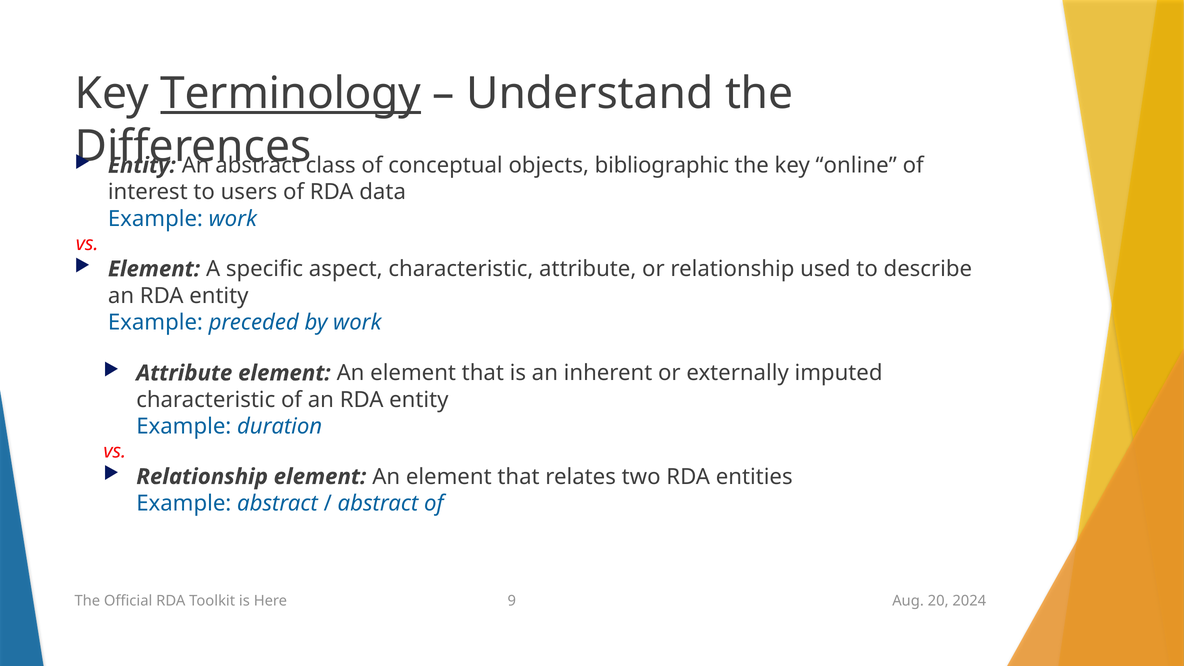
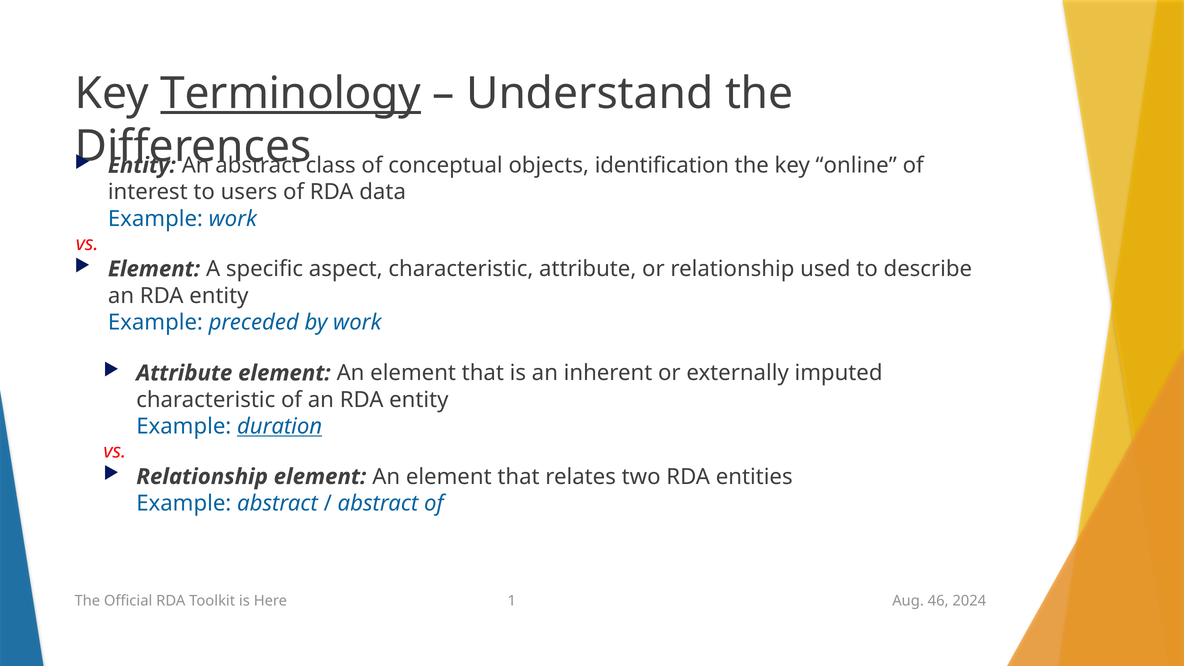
bibliographic: bibliographic -> identification
duration underline: none -> present
9: 9 -> 1
20: 20 -> 46
